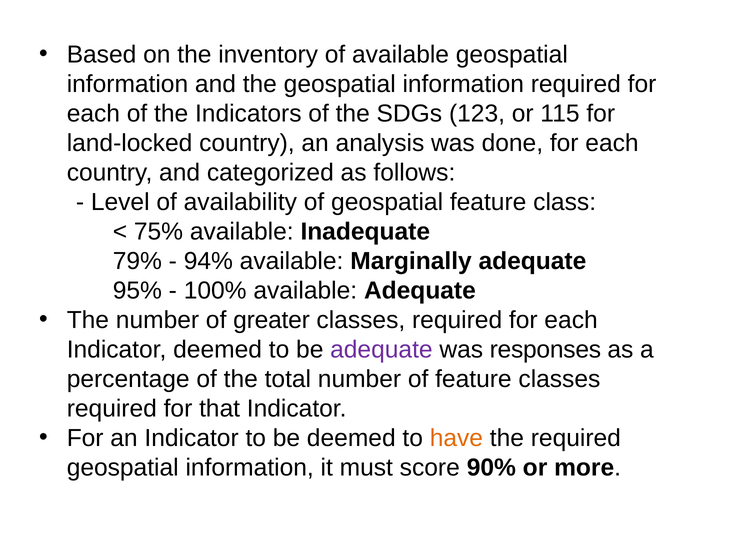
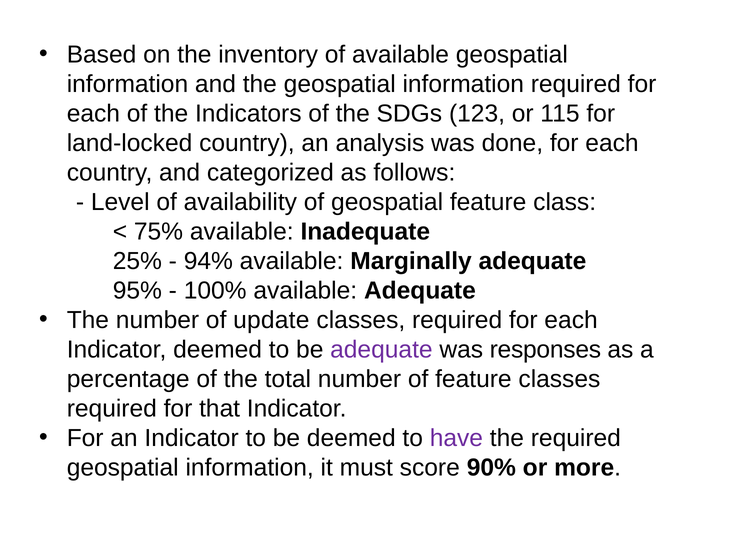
79%: 79% -> 25%
greater: greater -> update
have colour: orange -> purple
